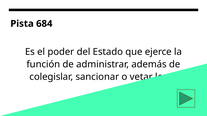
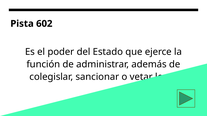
684: 684 -> 602
